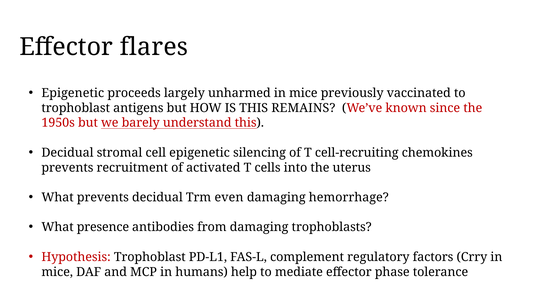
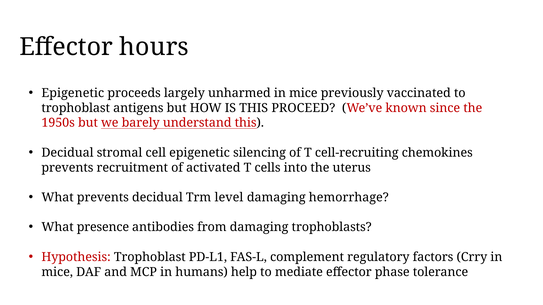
flares: flares -> hours
REMAINS: REMAINS -> PROCEED
even: even -> level
